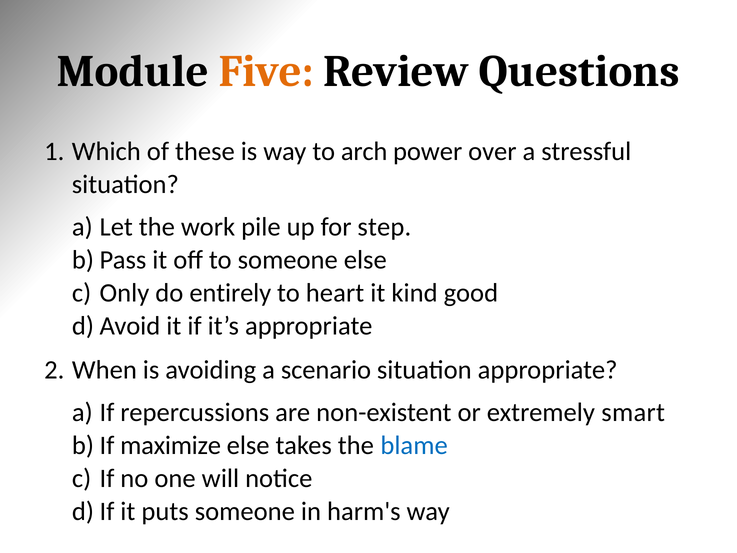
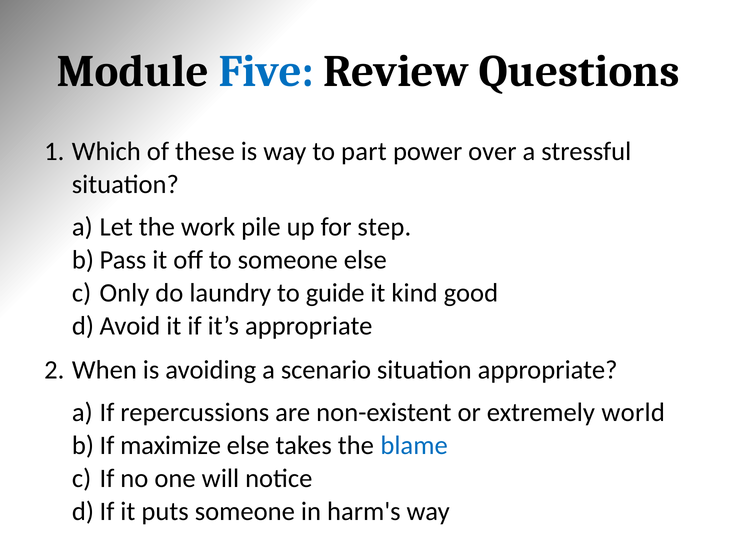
Five colour: orange -> blue
arch: arch -> part
entirely: entirely -> laundry
heart: heart -> guide
smart: smart -> world
